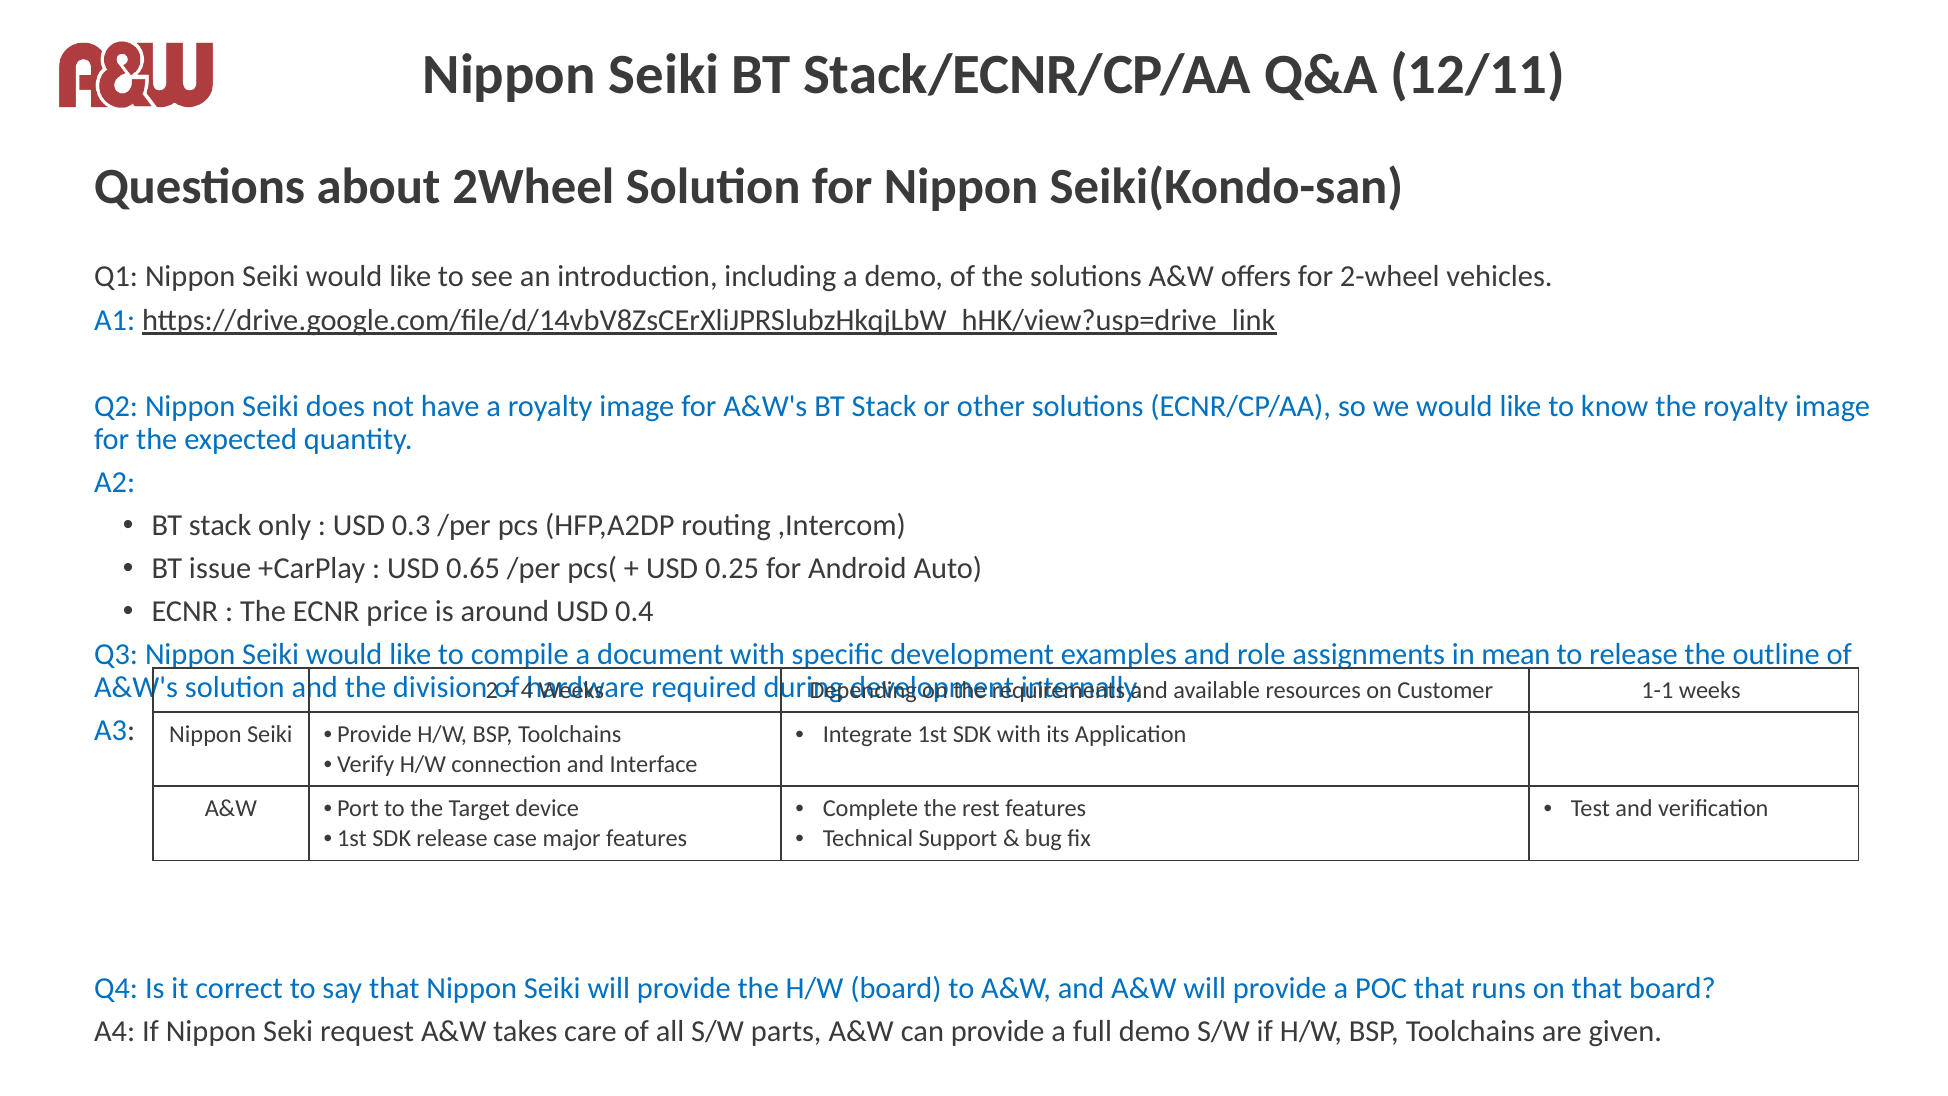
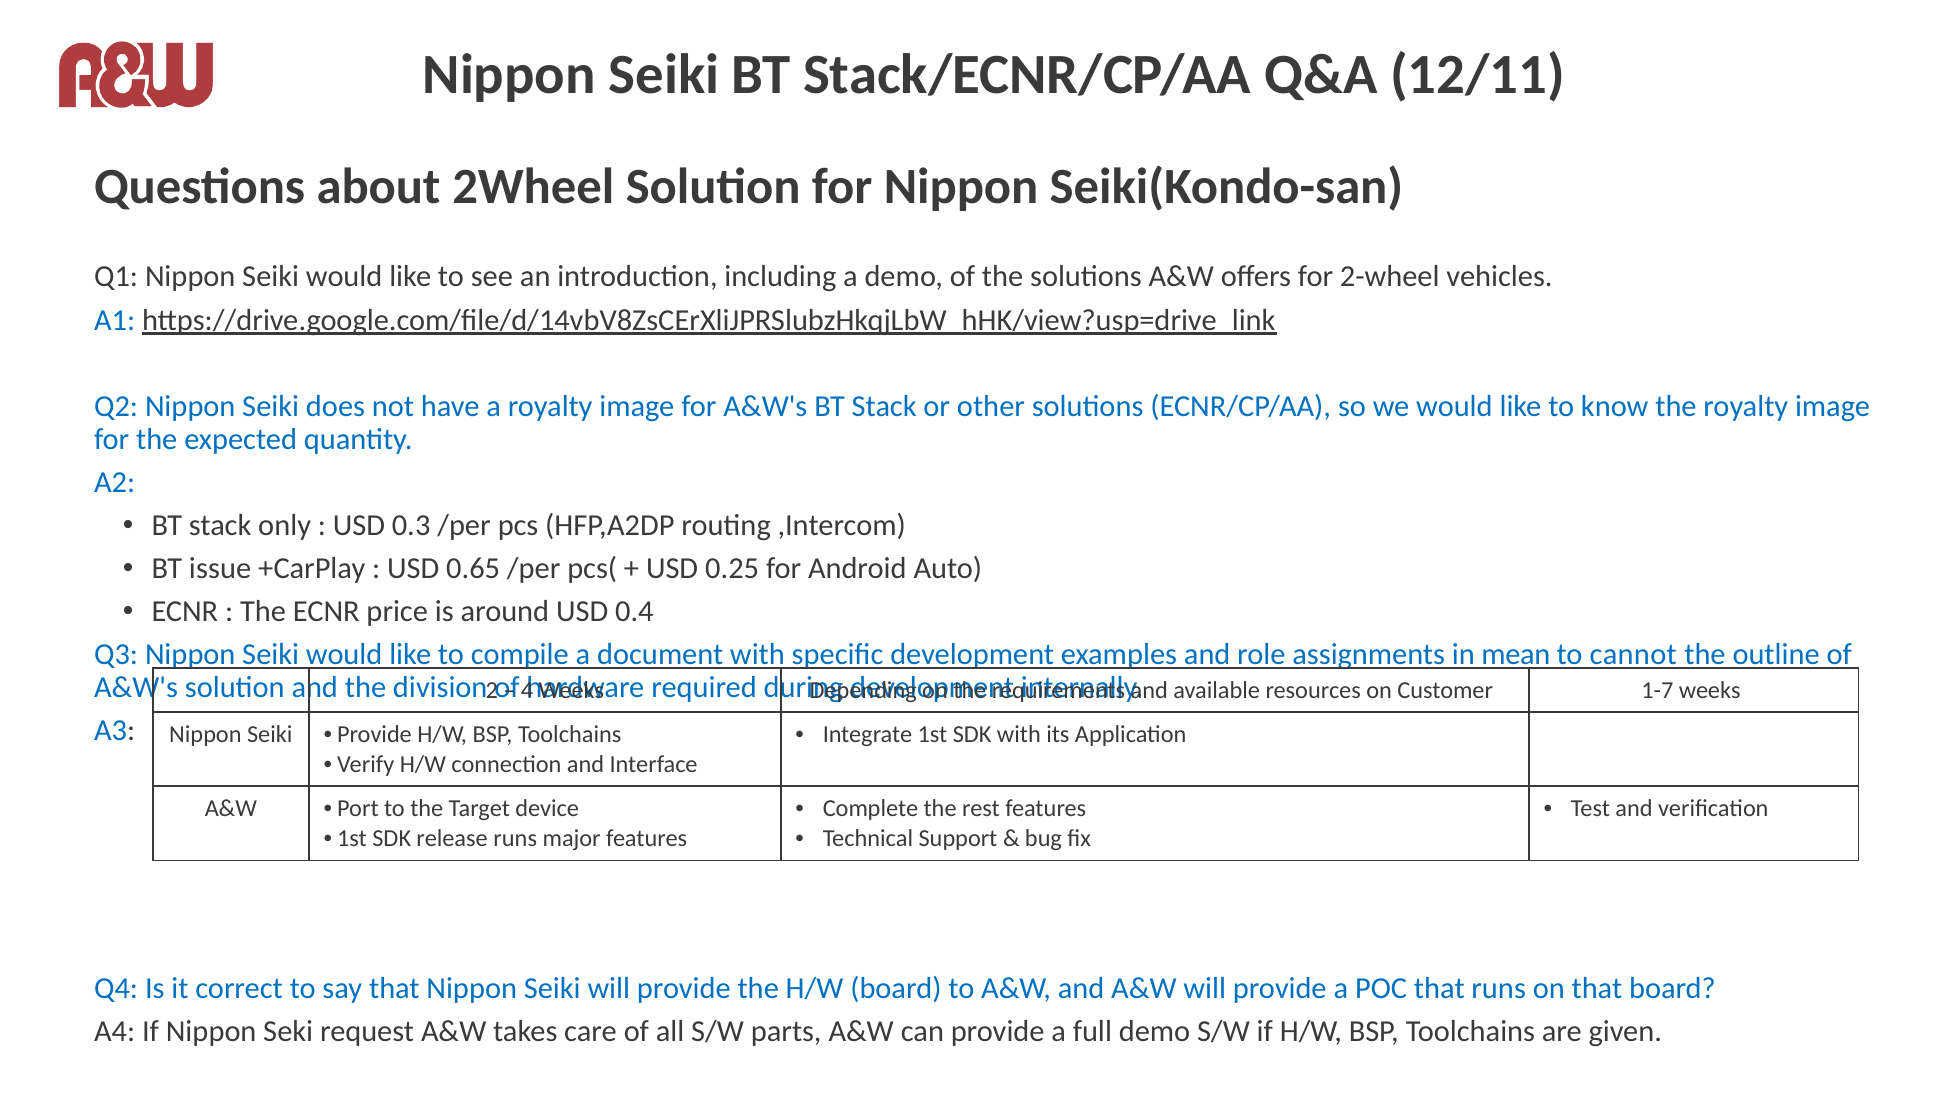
to release: release -> cannot
1-1: 1-1 -> 1-7
release case: case -> runs
